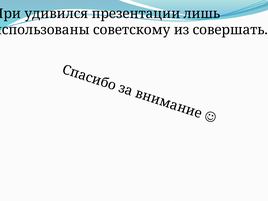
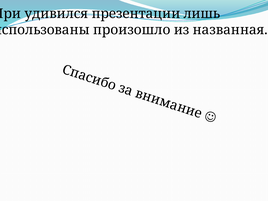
советскому: советскому -> произошло
совершать: совершать -> названная
